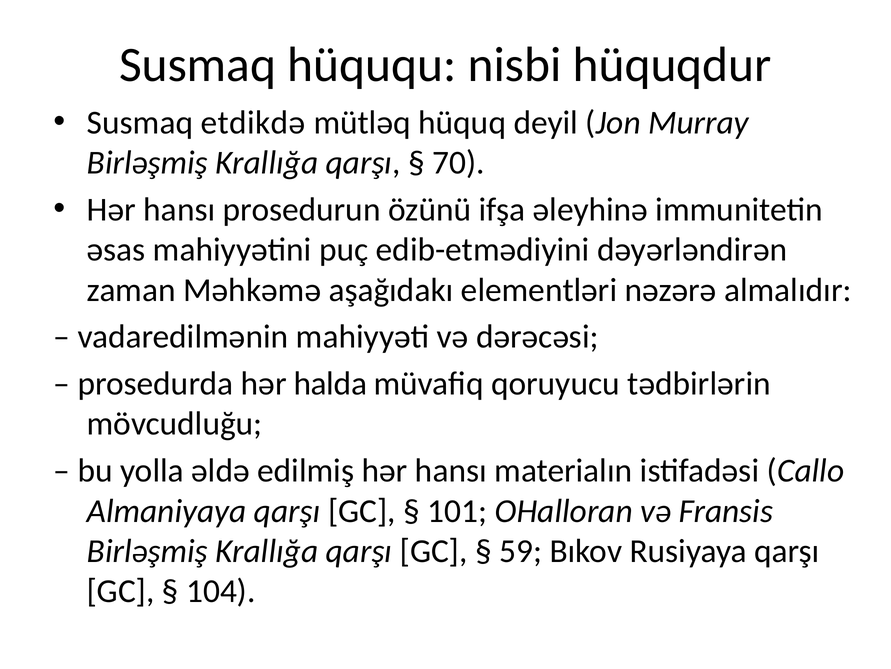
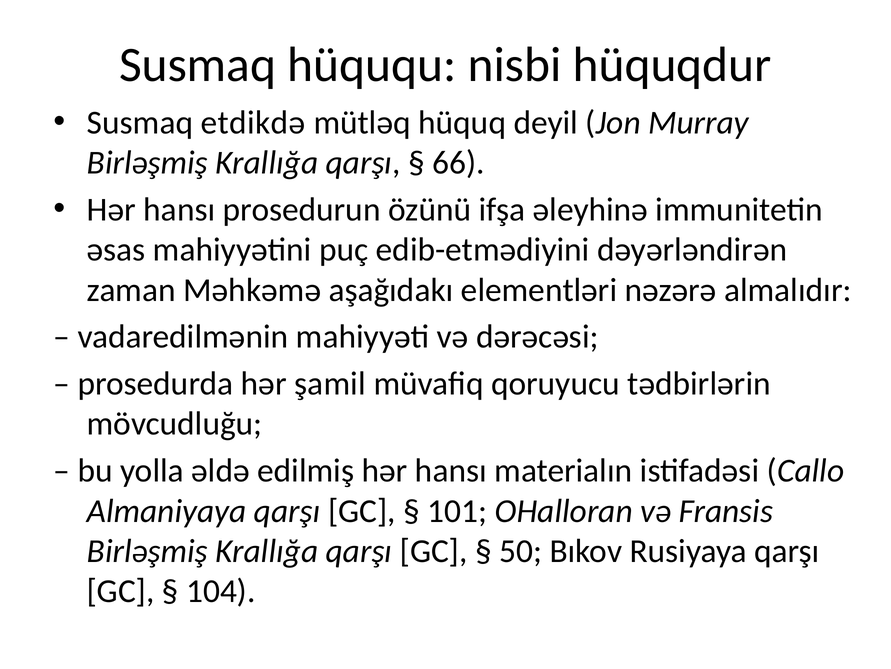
70: 70 -> 66
halda: halda -> şamil
59: 59 -> 50
